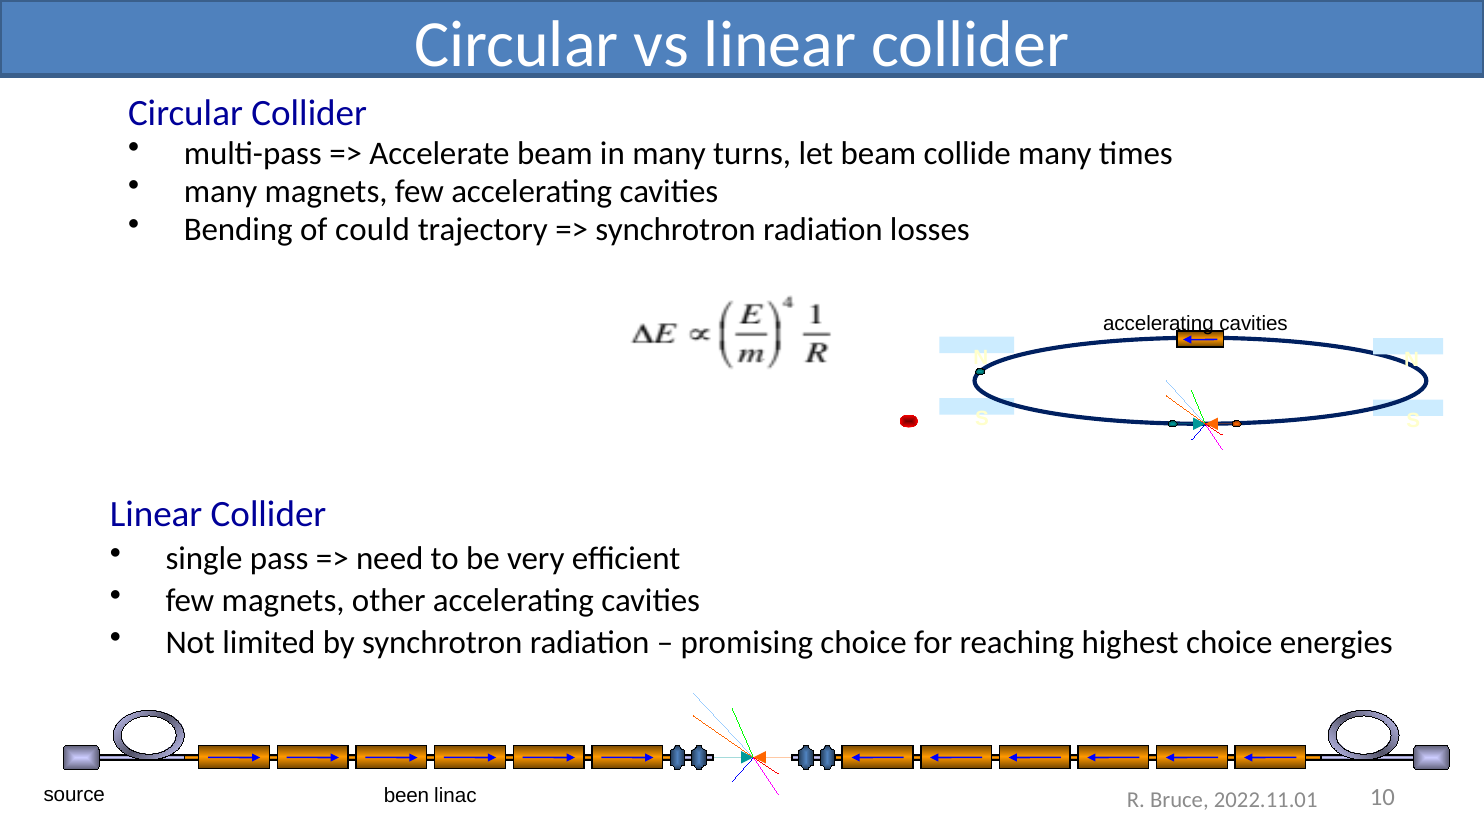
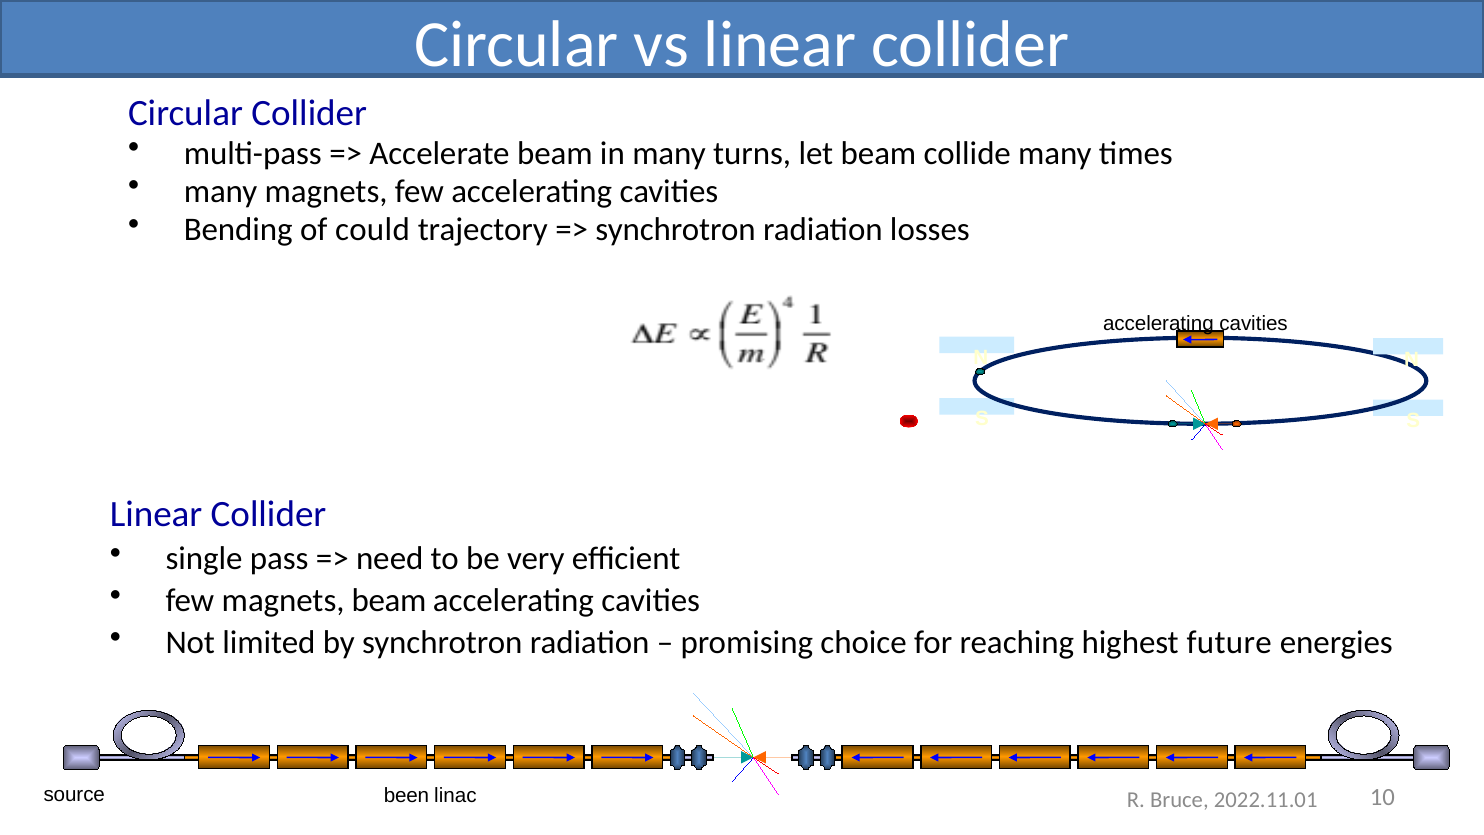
magnets other: other -> beam
highest choice: choice -> future
